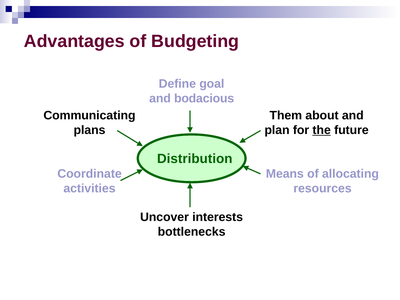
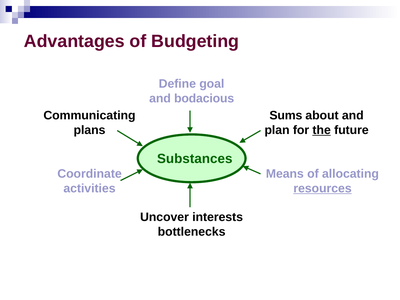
Them: Them -> Sums
Distribution: Distribution -> Substances
resources underline: none -> present
